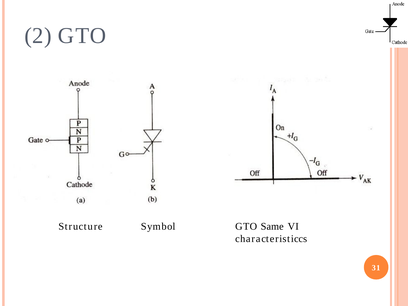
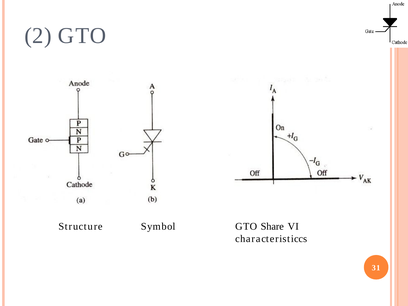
Same: Same -> Share
